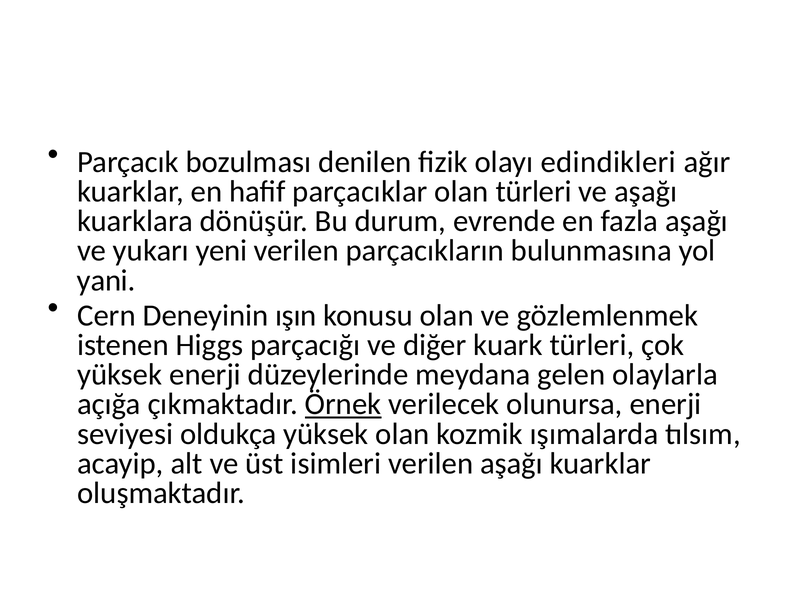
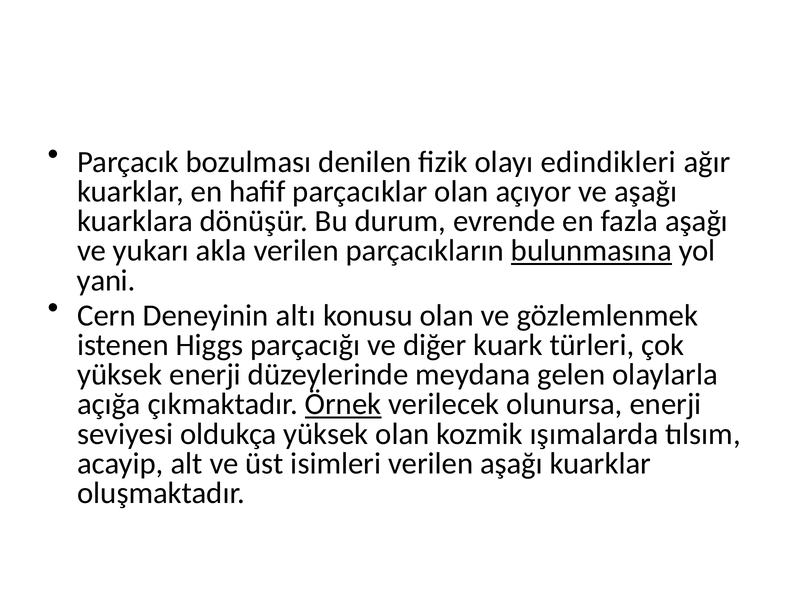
olan türleri: türleri -> açıyor
yeni: yeni -> akla
bulunmasına underline: none -> present
ışın: ışın -> altı
